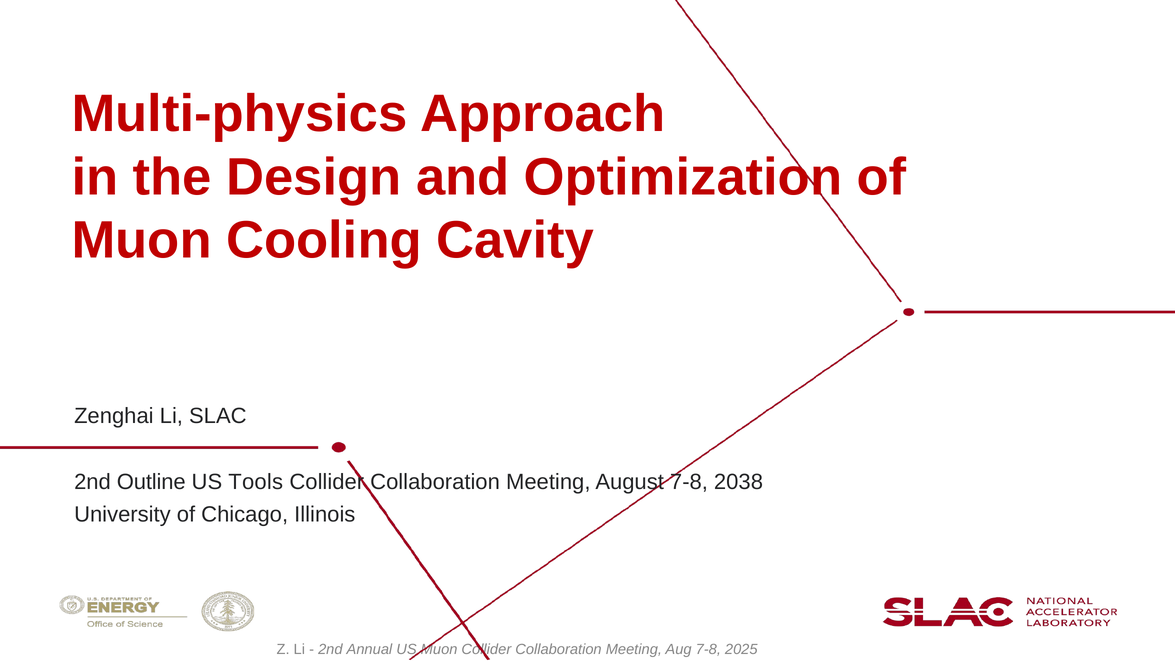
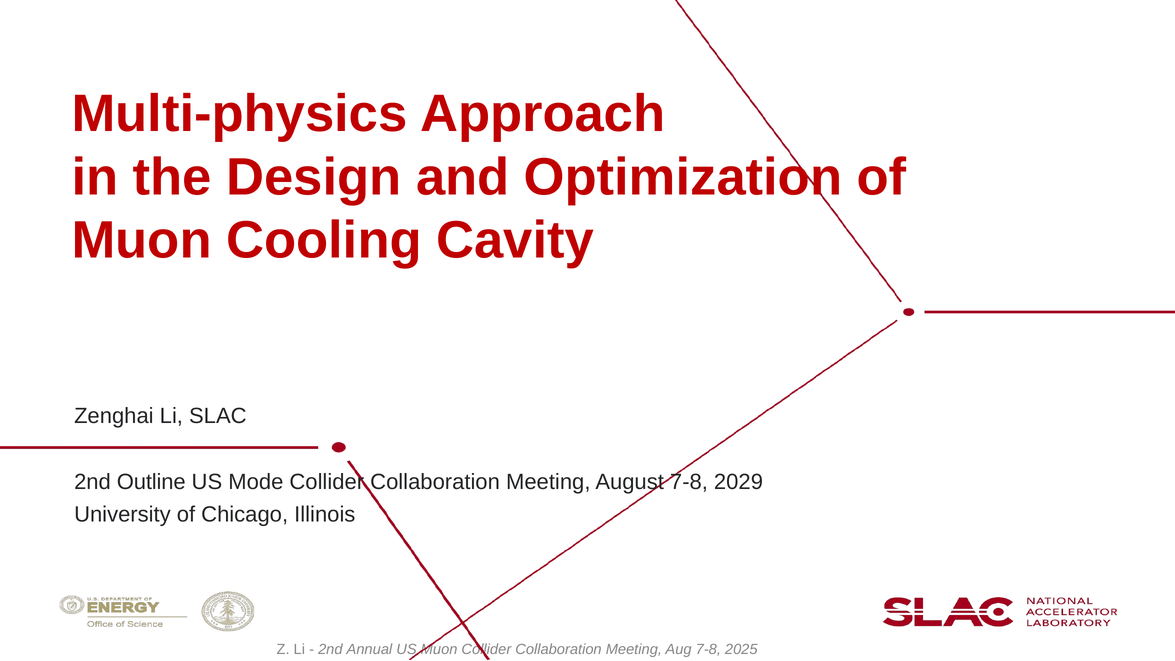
Tools: Tools -> Mode
2038: 2038 -> 2029
